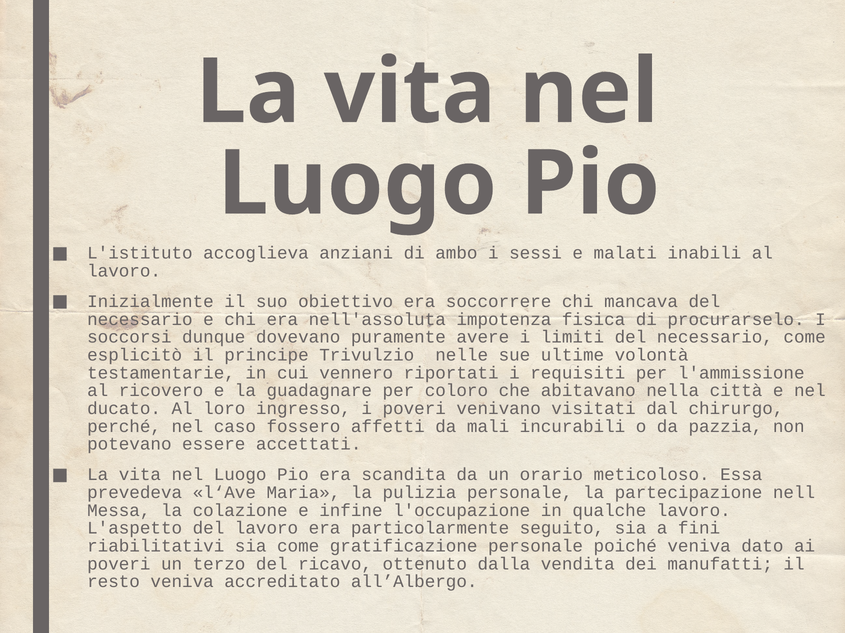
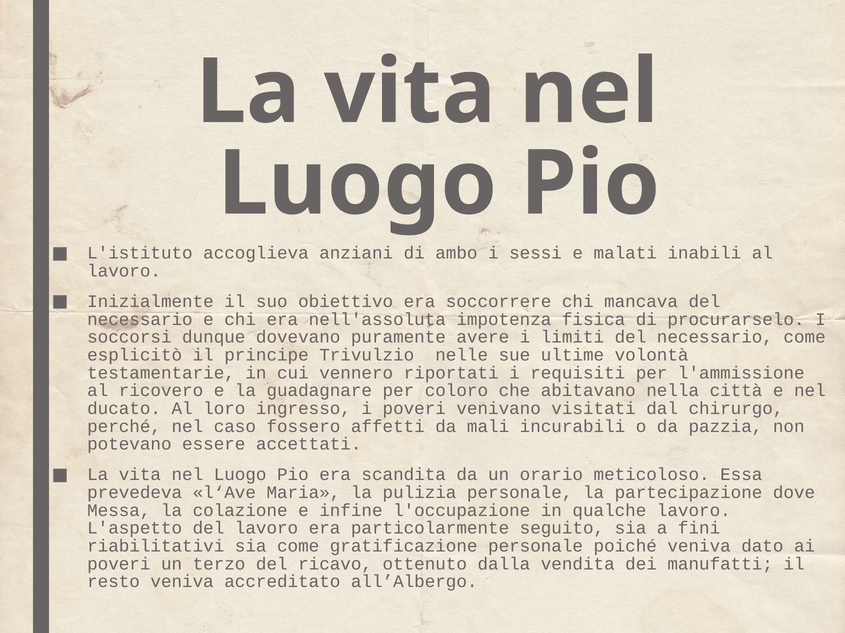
nell: nell -> dove
